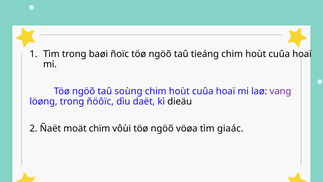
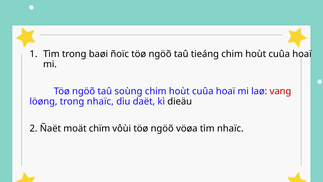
vang colour: purple -> red
trong ñöôïc: ñöôïc -> nhaïc
tìm giaác: giaác -> nhaïc
